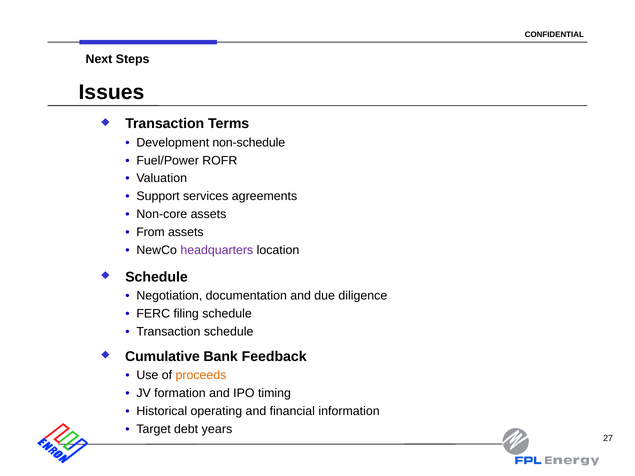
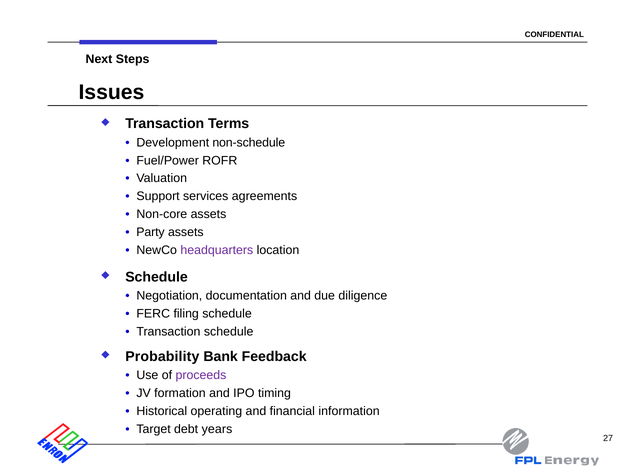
From: From -> Party
Cumulative: Cumulative -> Probability
proceeds colour: orange -> purple
